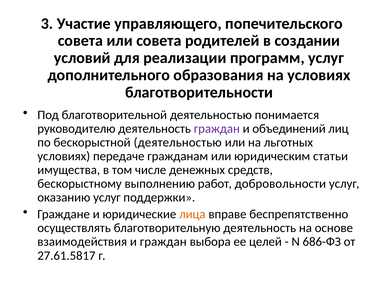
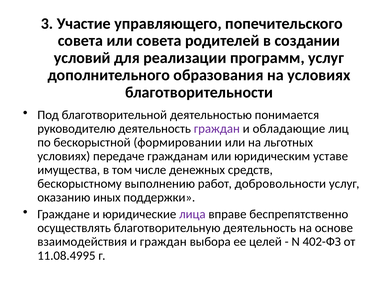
объединений: объединений -> обладающие
бескорыстной деятельностью: деятельностью -> формировании
статьи: статьи -> уставе
оказанию услуг: услуг -> иных
лица colour: orange -> purple
686-ФЗ: 686-ФЗ -> 402-ФЗ
27.61.5817: 27.61.5817 -> 11.08.4995
